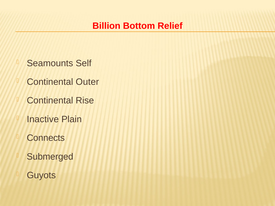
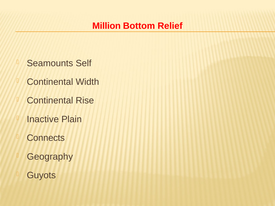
Billion: Billion -> Million
Outer: Outer -> Width
Submerged: Submerged -> Geography
